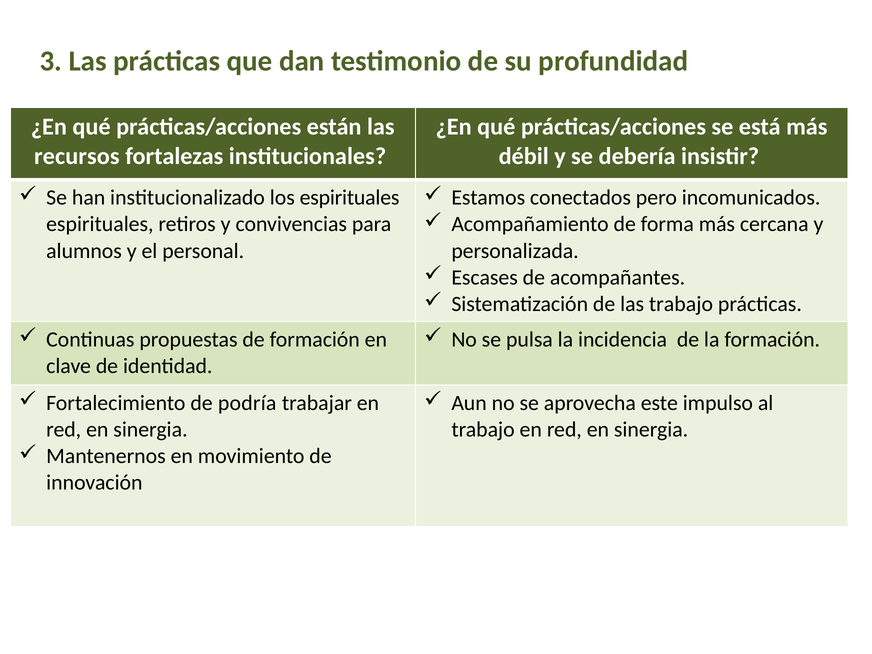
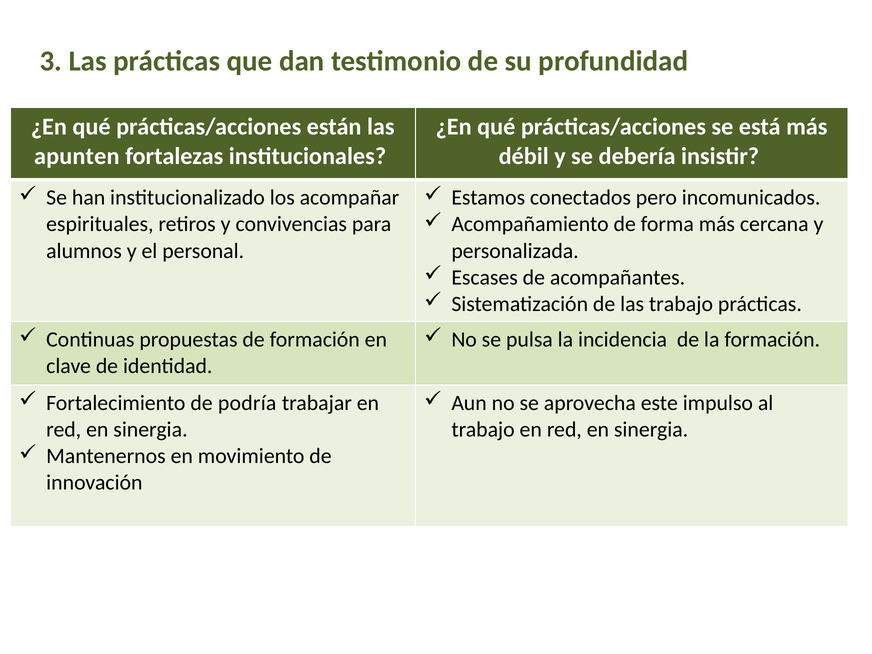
recursos: recursos -> apunten
los espirituales: espirituales -> acompañar
